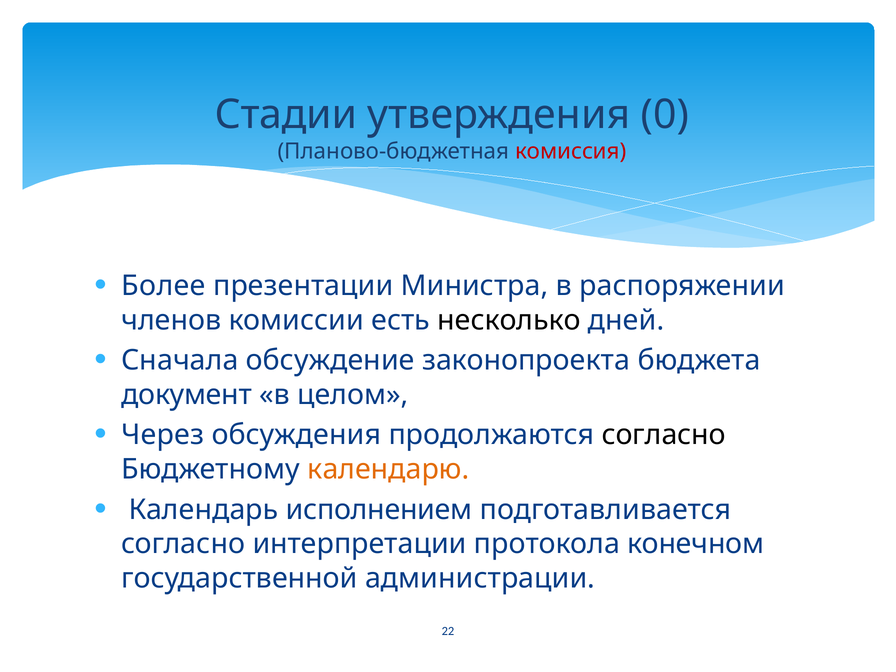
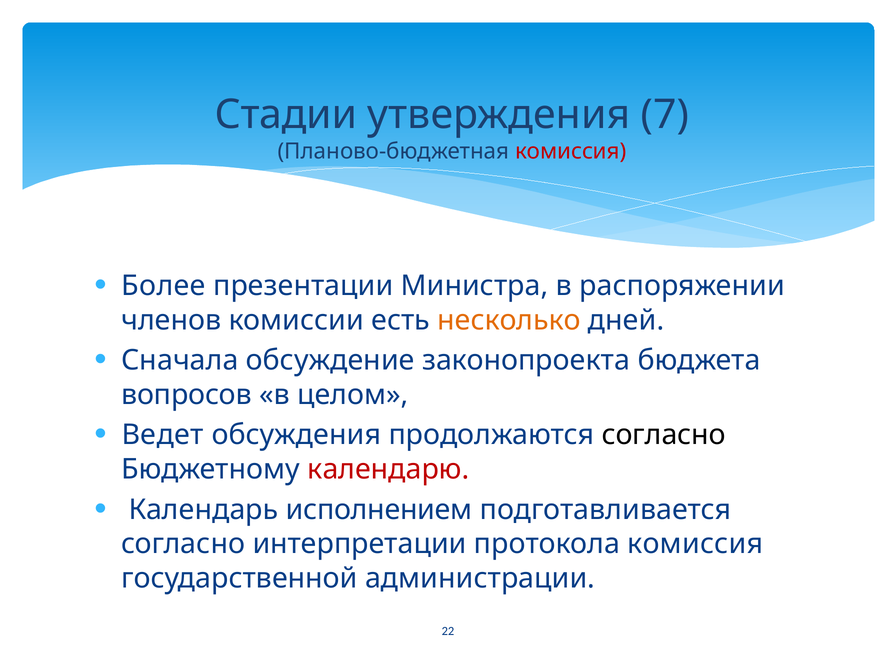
0: 0 -> 7
несколько colour: black -> orange
документ: документ -> вопросов
Через: Через -> Ведет
календарю colour: orange -> red
протокола конечном: конечном -> комиссия
